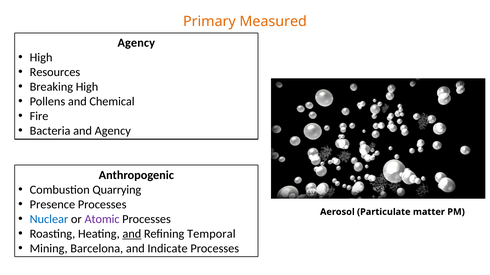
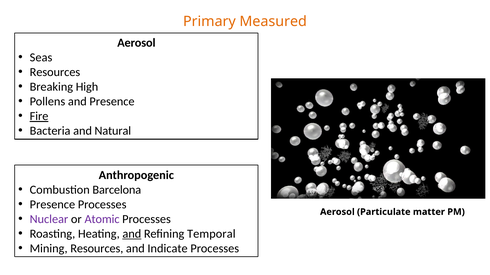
Agency at (136, 43): Agency -> Aerosol
High at (41, 58): High -> Seas
and Chemical: Chemical -> Presence
Fire underline: none -> present
and Agency: Agency -> Natural
Quarrying: Quarrying -> Barcelona
Nuclear colour: blue -> purple
Mining Barcelona: Barcelona -> Resources
